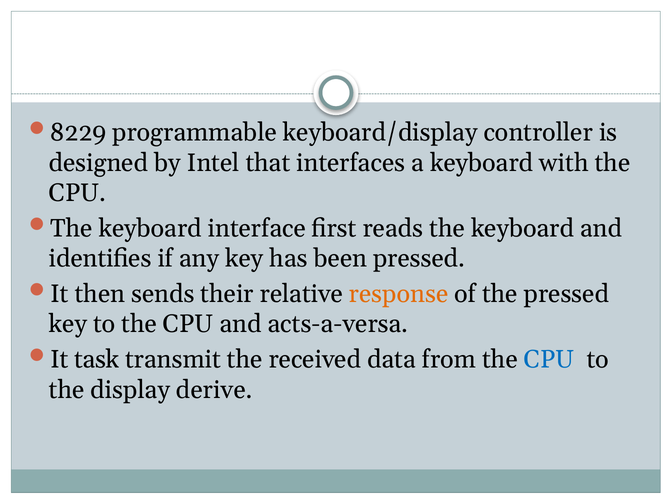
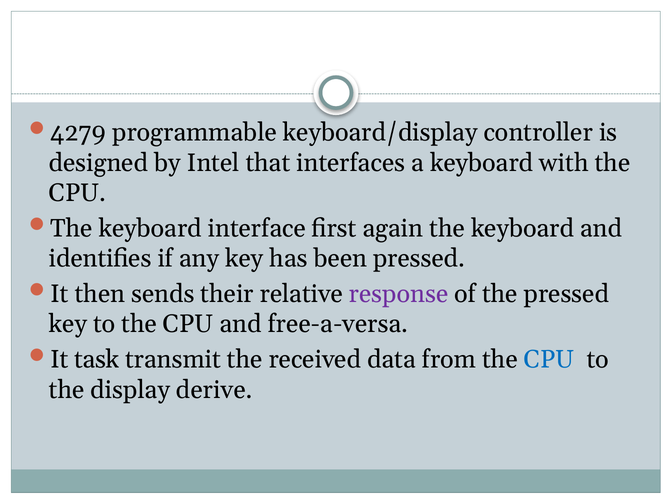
8229: 8229 -> 4279
reads: reads -> again
response colour: orange -> purple
acts-a-versa: acts-a-versa -> free-a-versa
